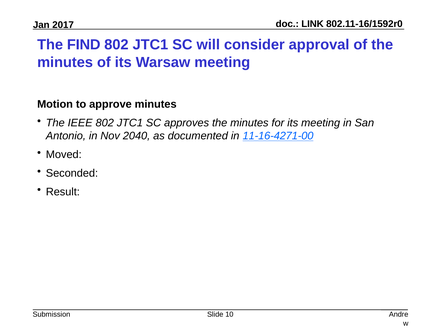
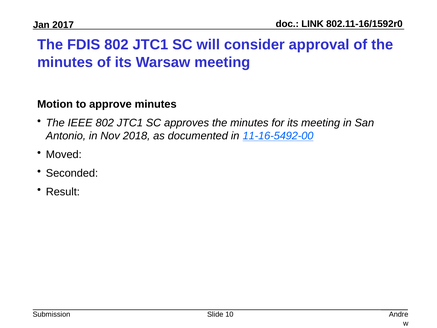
FIND: FIND -> FDIS
2040: 2040 -> 2018
11-16-4271-00: 11-16-4271-00 -> 11-16-5492-00
